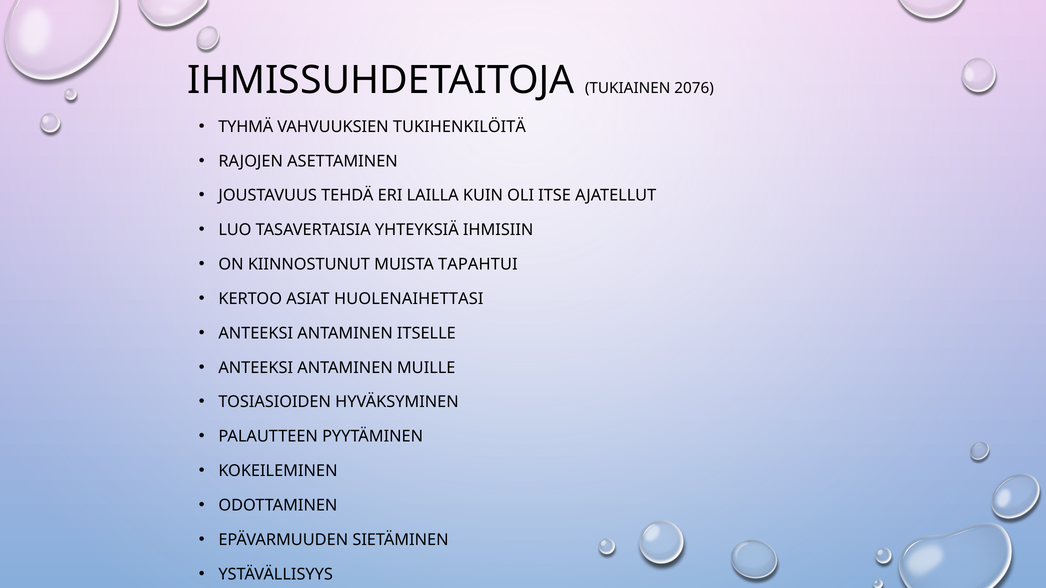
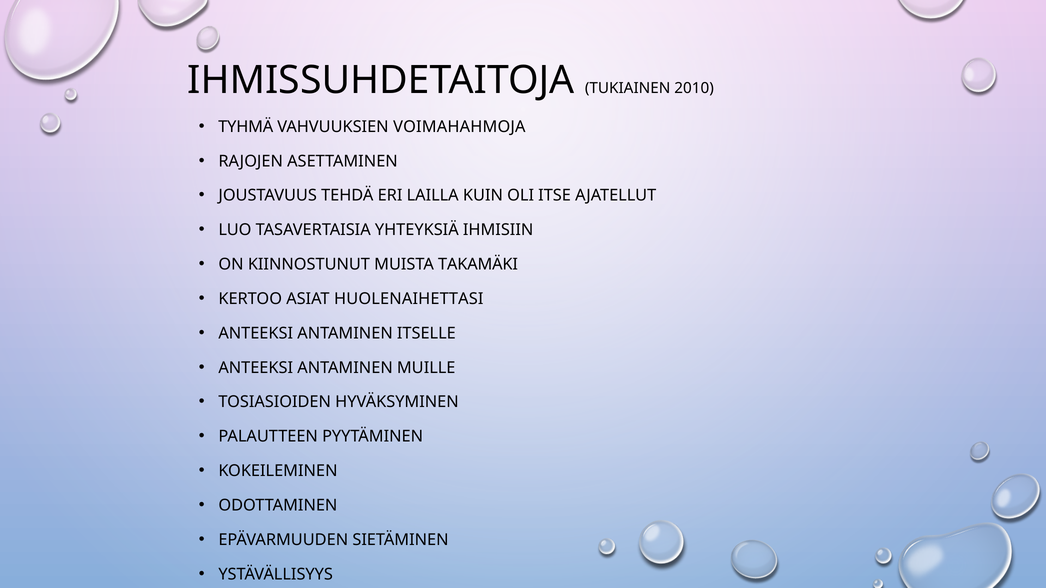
2076: 2076 -> 2010
TUKIHENKILÖITÄ: TUKIHENKILÖITÄ -> VOIMAHAHMOJA
TAPAHTUI: TAPAHTUI -> TAKAMÄKI
